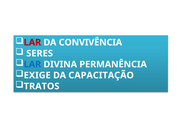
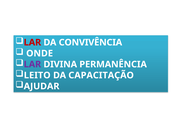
SERES: SERES -> ONDE
LAR at (32, 64) colour: blue -> purple
EXIGE: EXIGE -> LEITO
TRATOS: TRATOS -> AJUDAR
